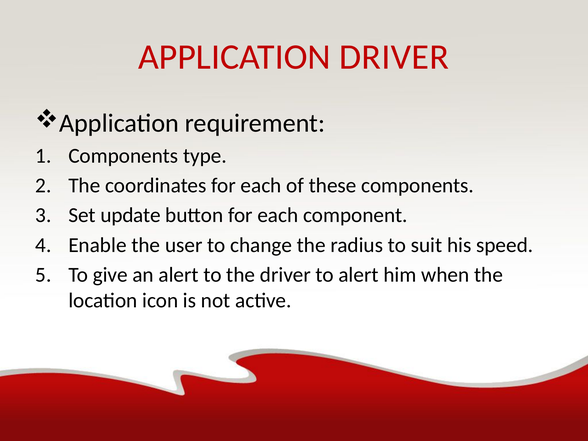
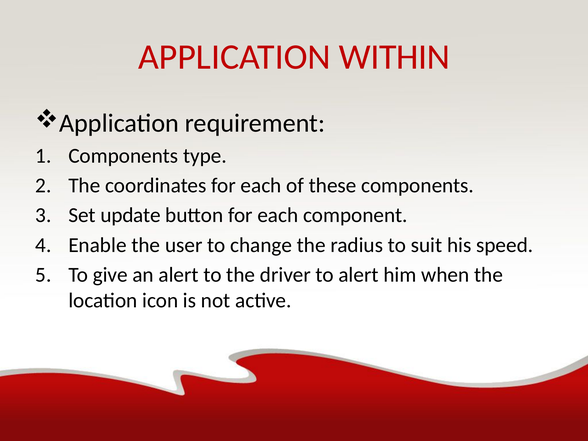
APPLICATION DRIVER: DRIVER -> WITHIN
